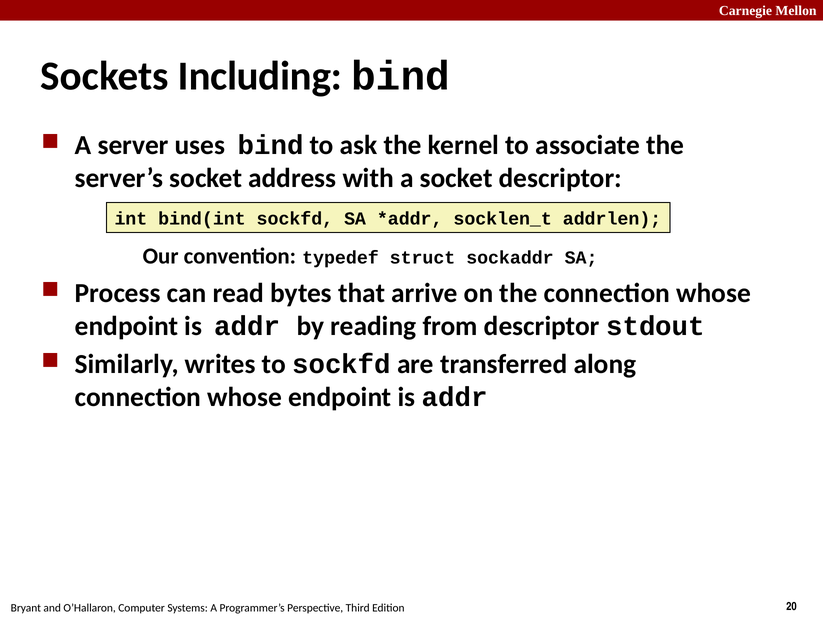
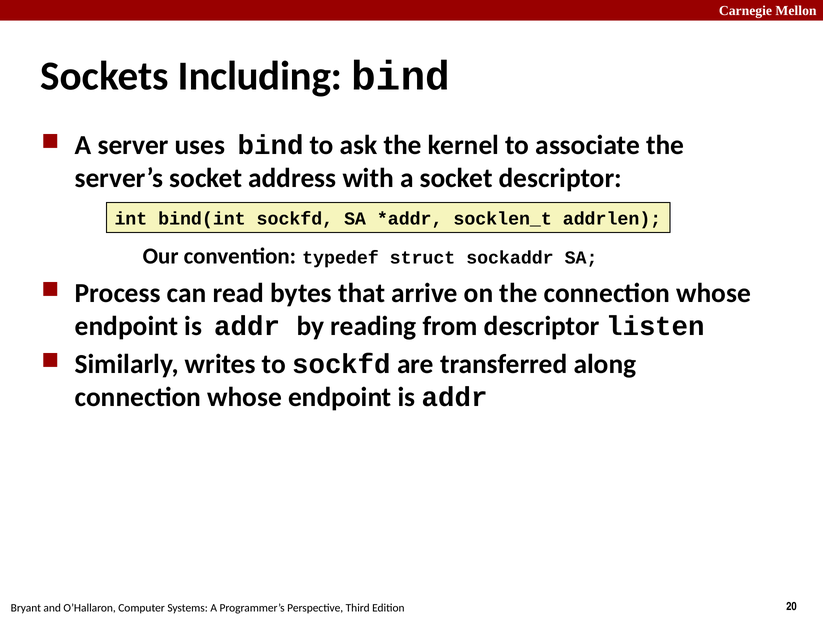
stdout: stdout -> listen
